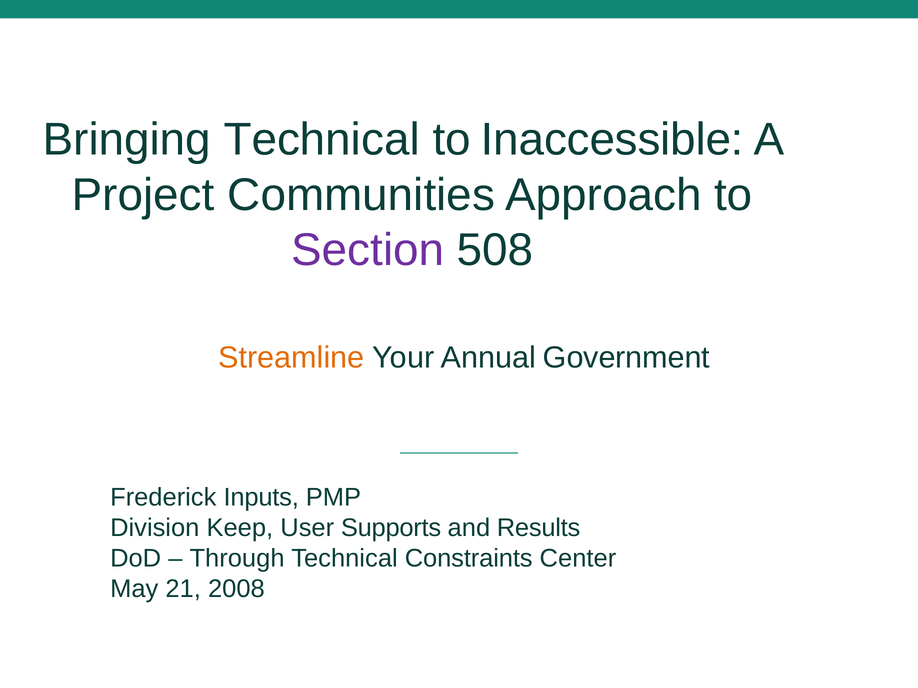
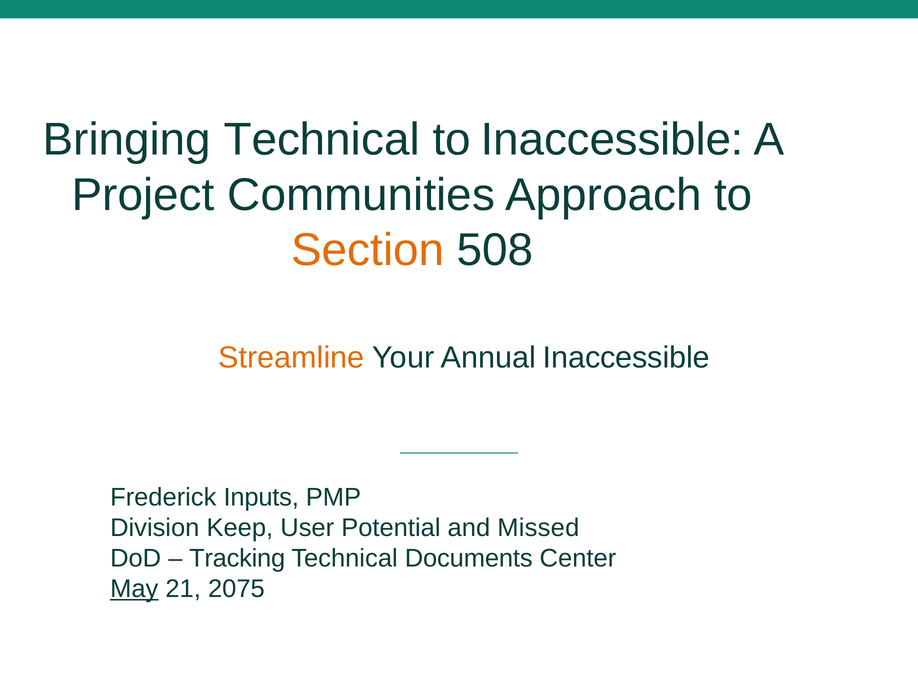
Section colour: purple -> orange
Annual Government: Government -> Inaccessible
Supports: Supports -> Potential
Results: Results -> Missed
Through: Through -> Tracking
Constraints: Constraints -> Documents
May underline: none -> present
2008: 2008 -> 2075
